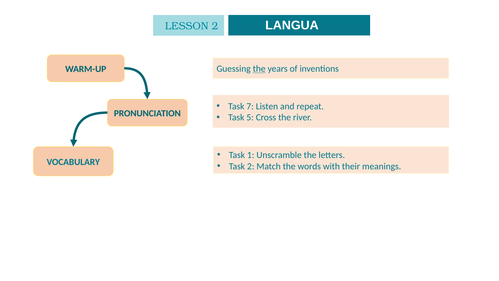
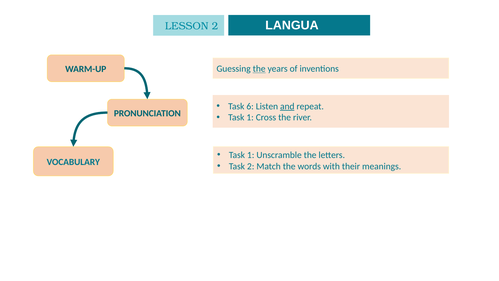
7: 7 -> 6
and underline: none -> present
5 at (250, 117): 5 -> 1
